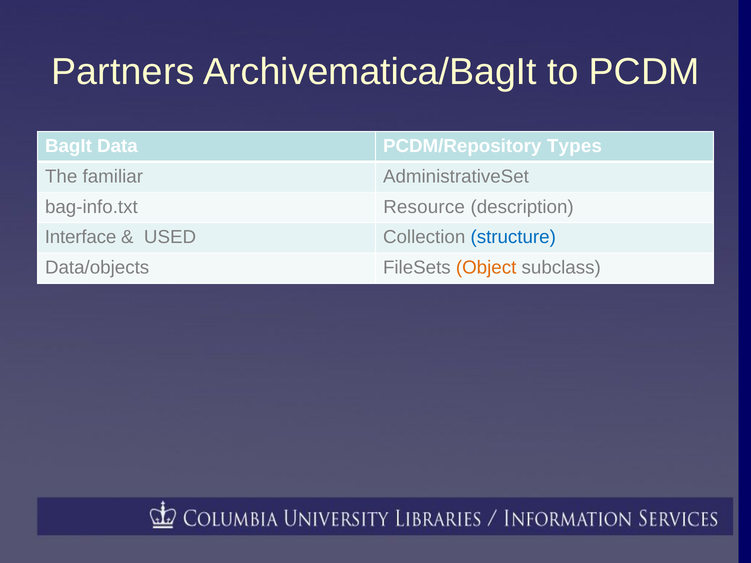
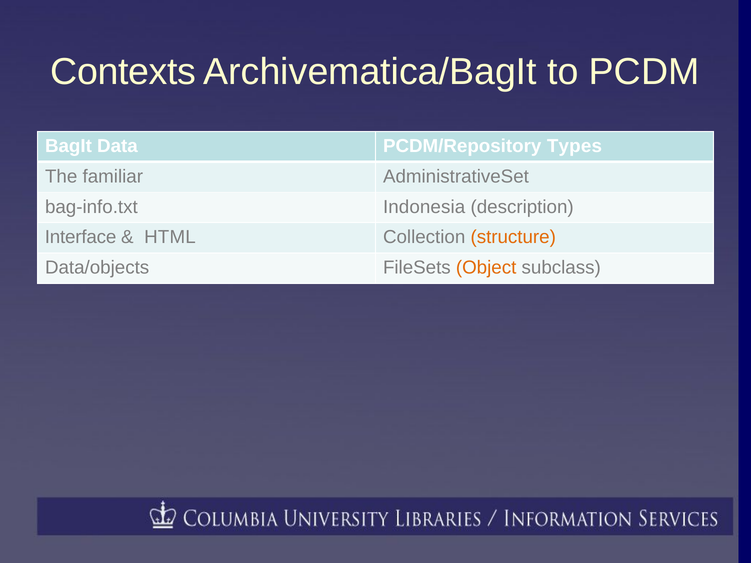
Partners: Partners -> Contexts
Resource: Resource -> Indonesia
USED: USED -> HTML
structure colour: blue -> orange
